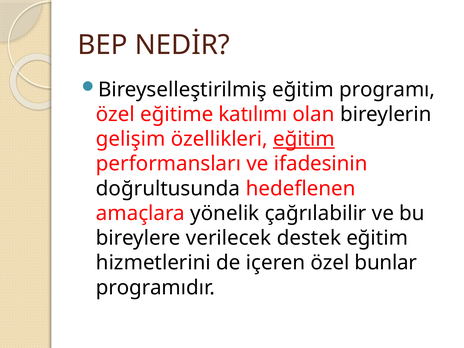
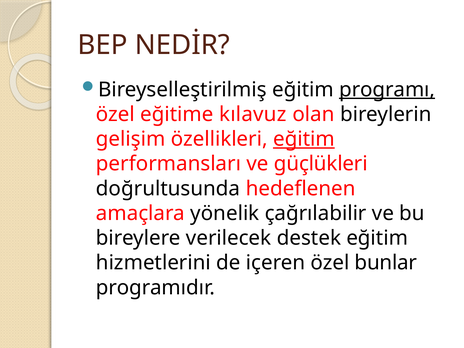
programı underline: none -> present
katılımı: katılımı -> kılavuz
ifadesinin: ifadesinin -> güçlükleri
